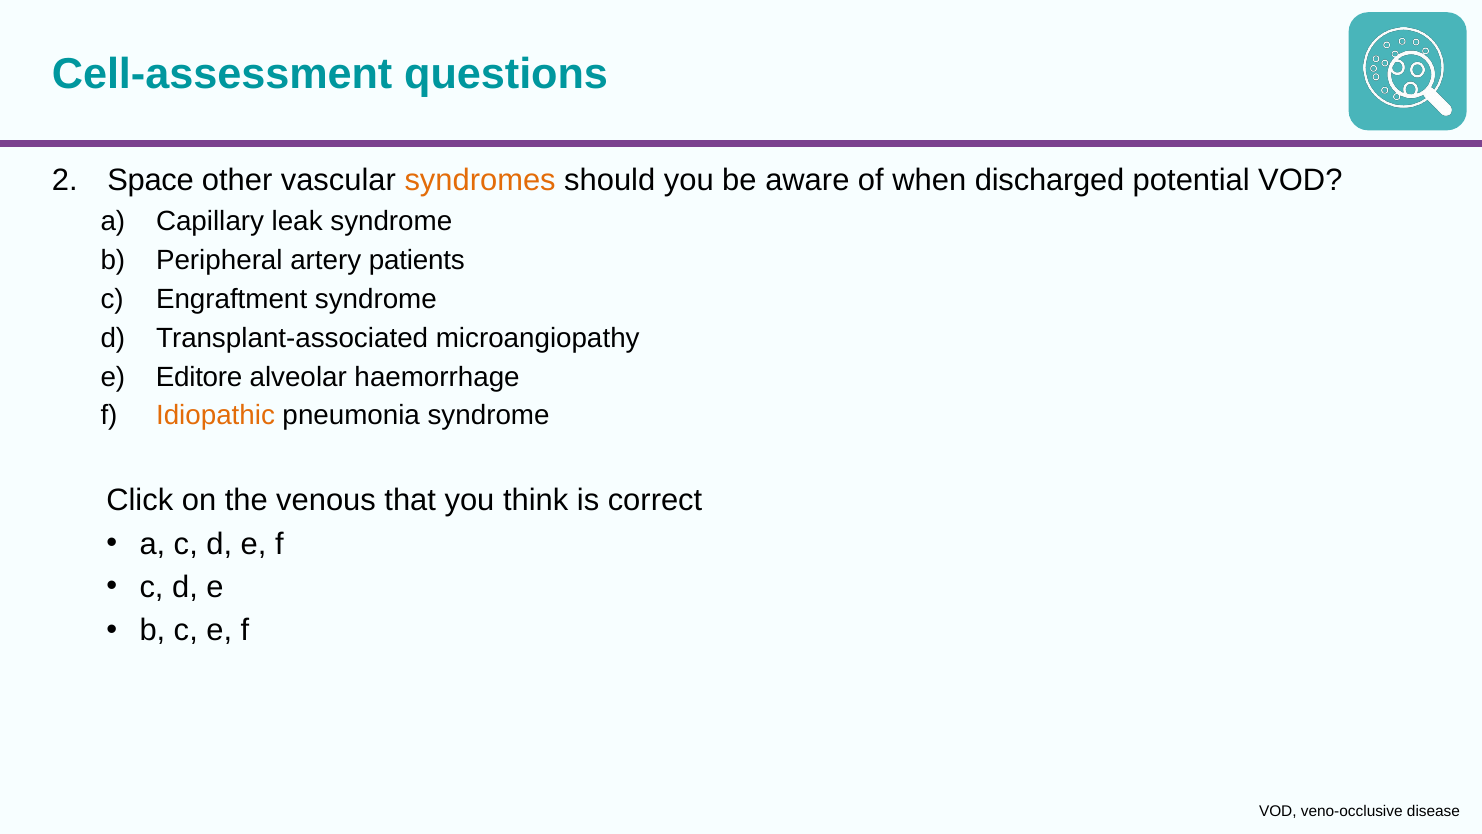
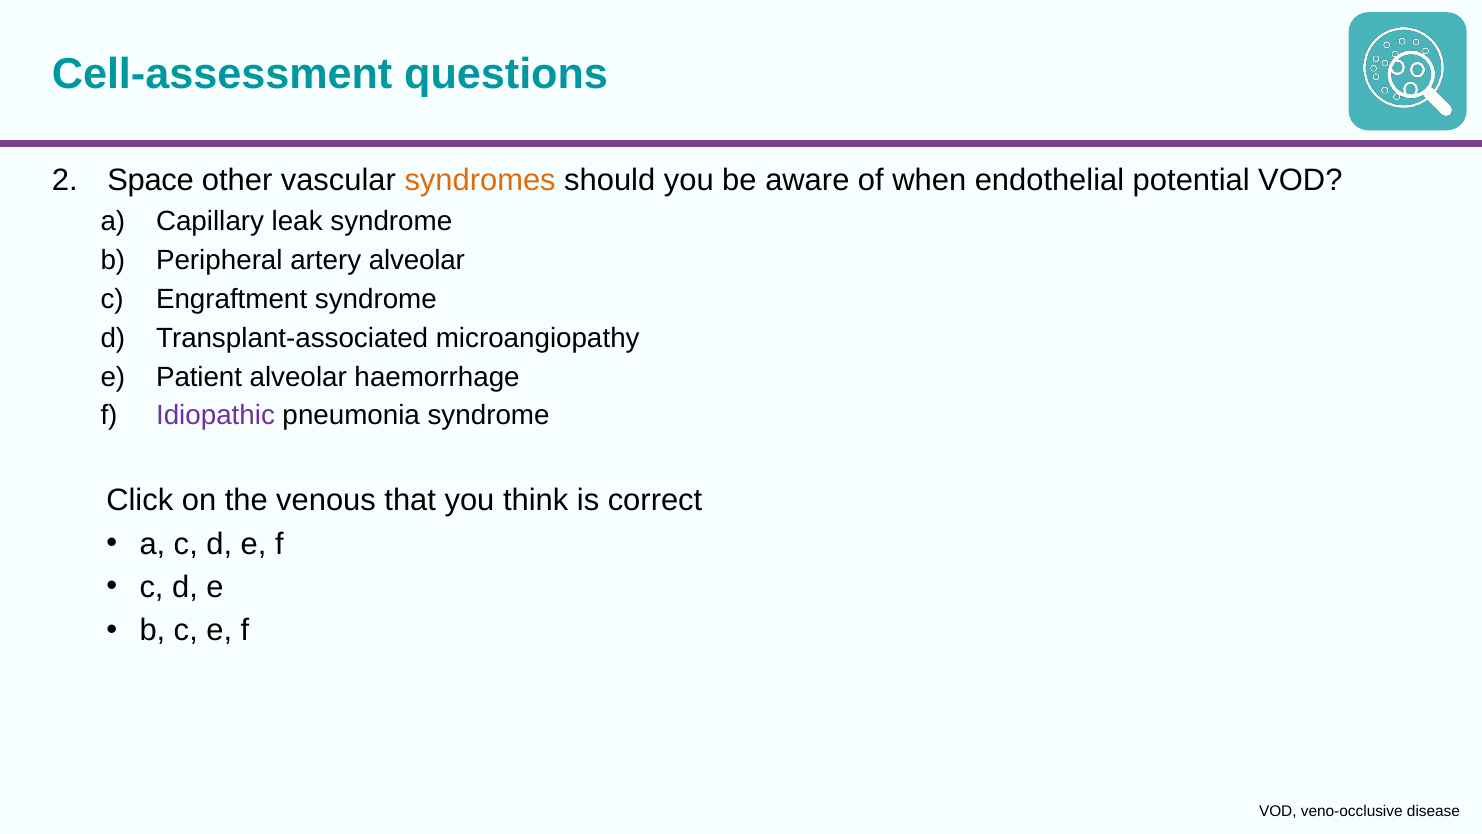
discharged: discharged -> endothelial
artery patients: patients -> alveolar
Editore: Editore -> Patient
Idiopathic colour: orange -> purple
